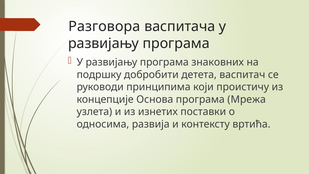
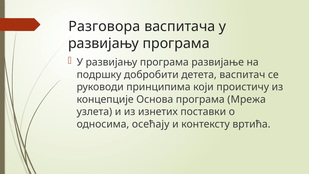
знаковних: знаковних -> развијање
развија: развија -> осећају
